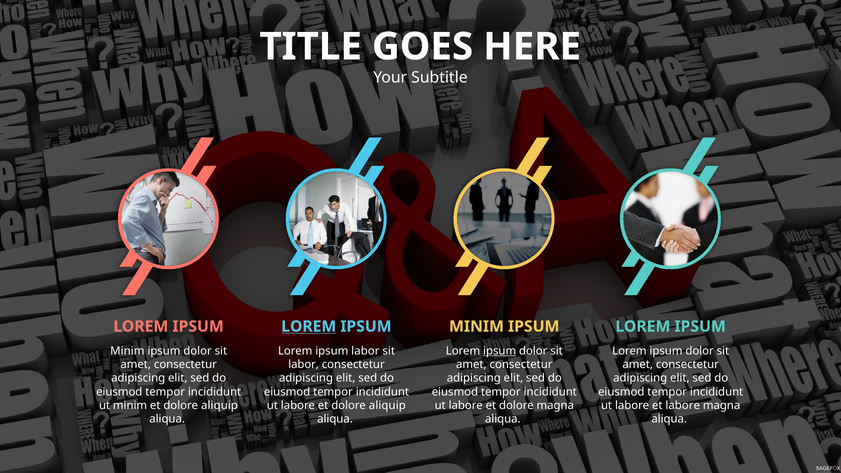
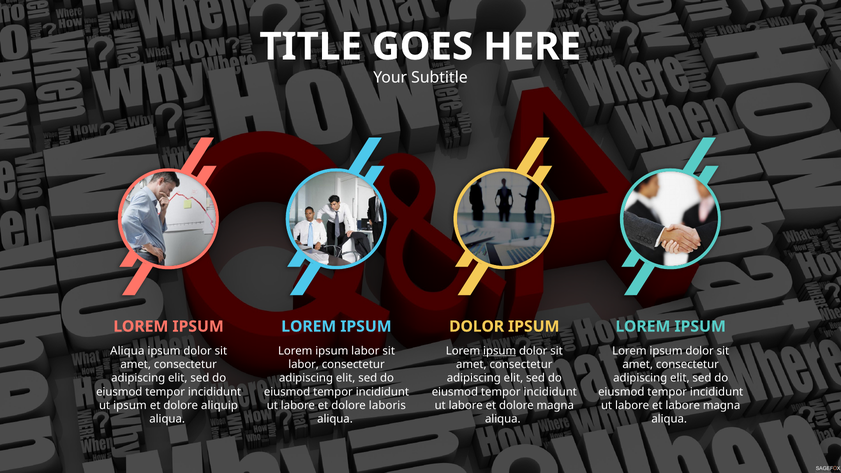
LOREM at (309, 326) underline: present -> none
MINIM at (477, 326): MINIM -> DOLOR
Minim at (127, 351): Minim -> Aliqua
ut minim: minim -> ipsum
labore et dolore aliquip: aliquip -> laboris
